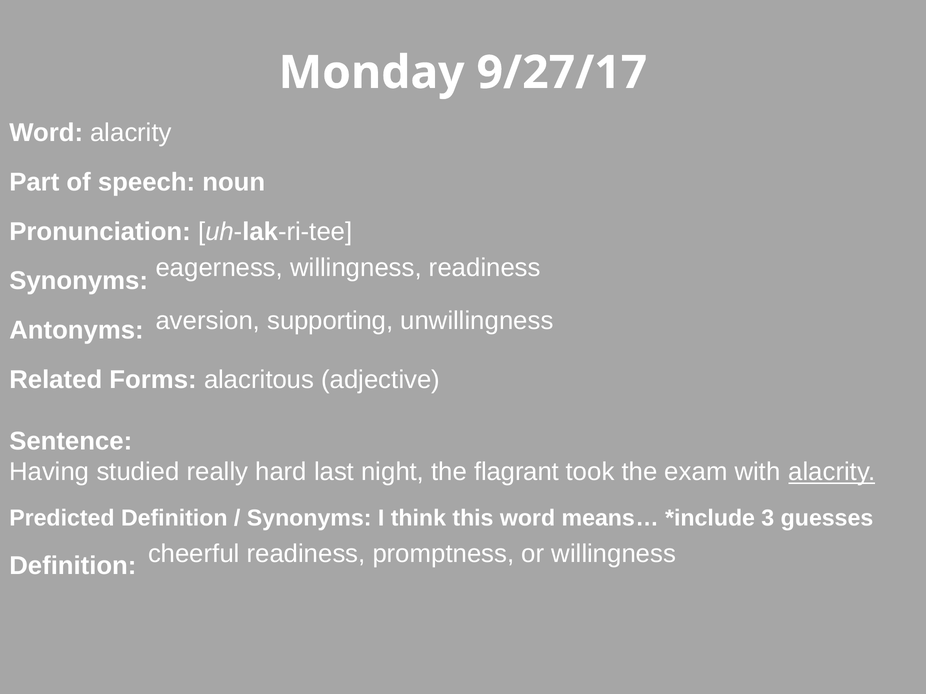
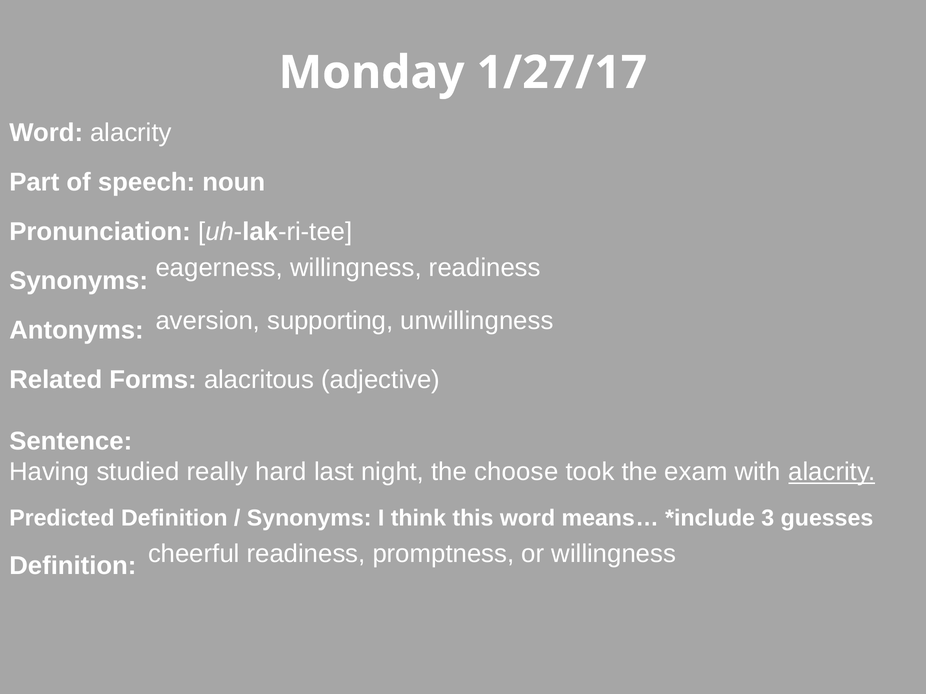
9/27/17: 9/27/17 -> 1/27/17
flagrant: flagrant -> choose
